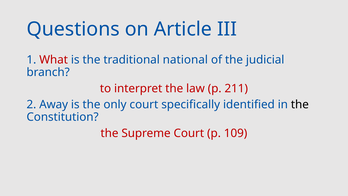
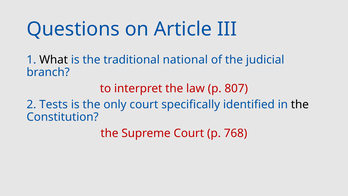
What colour: red -> black
211: 211 -> 807
Away: Away -> Tests
109: 109 -> 768
